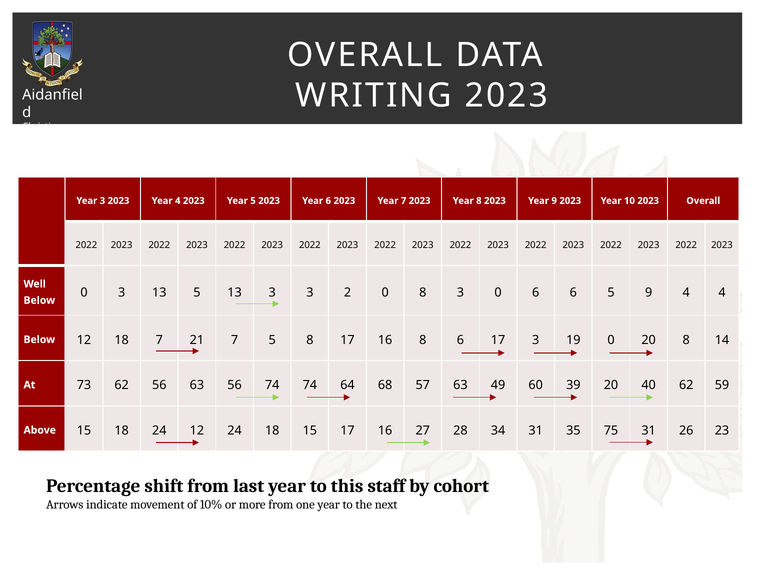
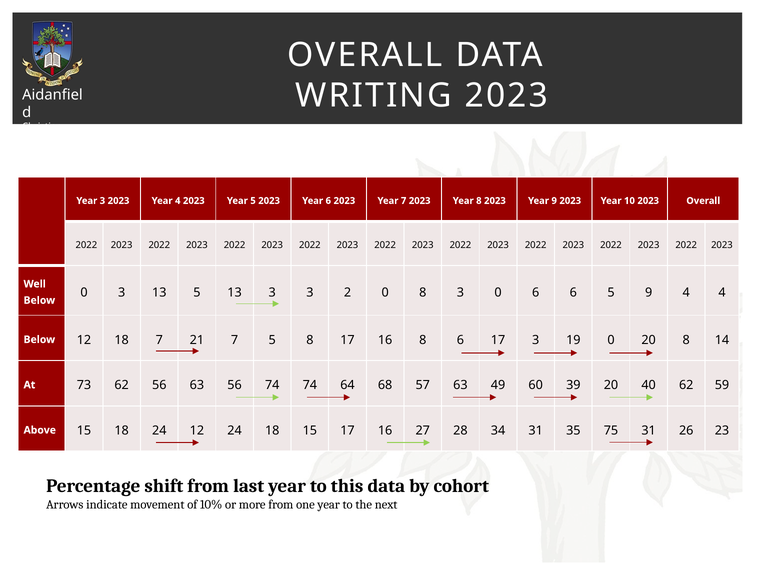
this staff: staff -> data
